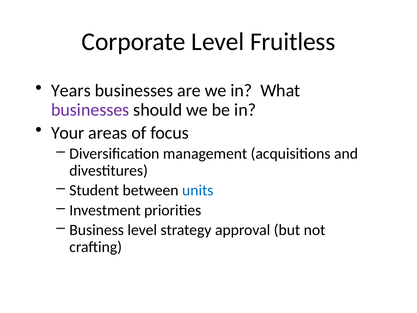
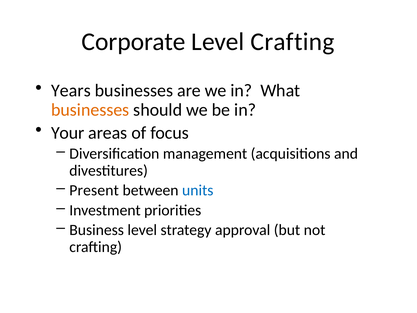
Level Fruitless: Fruitless -> Crafting
businesses at (90, 110) colour: purple -> orange
Student: Student -> Present
